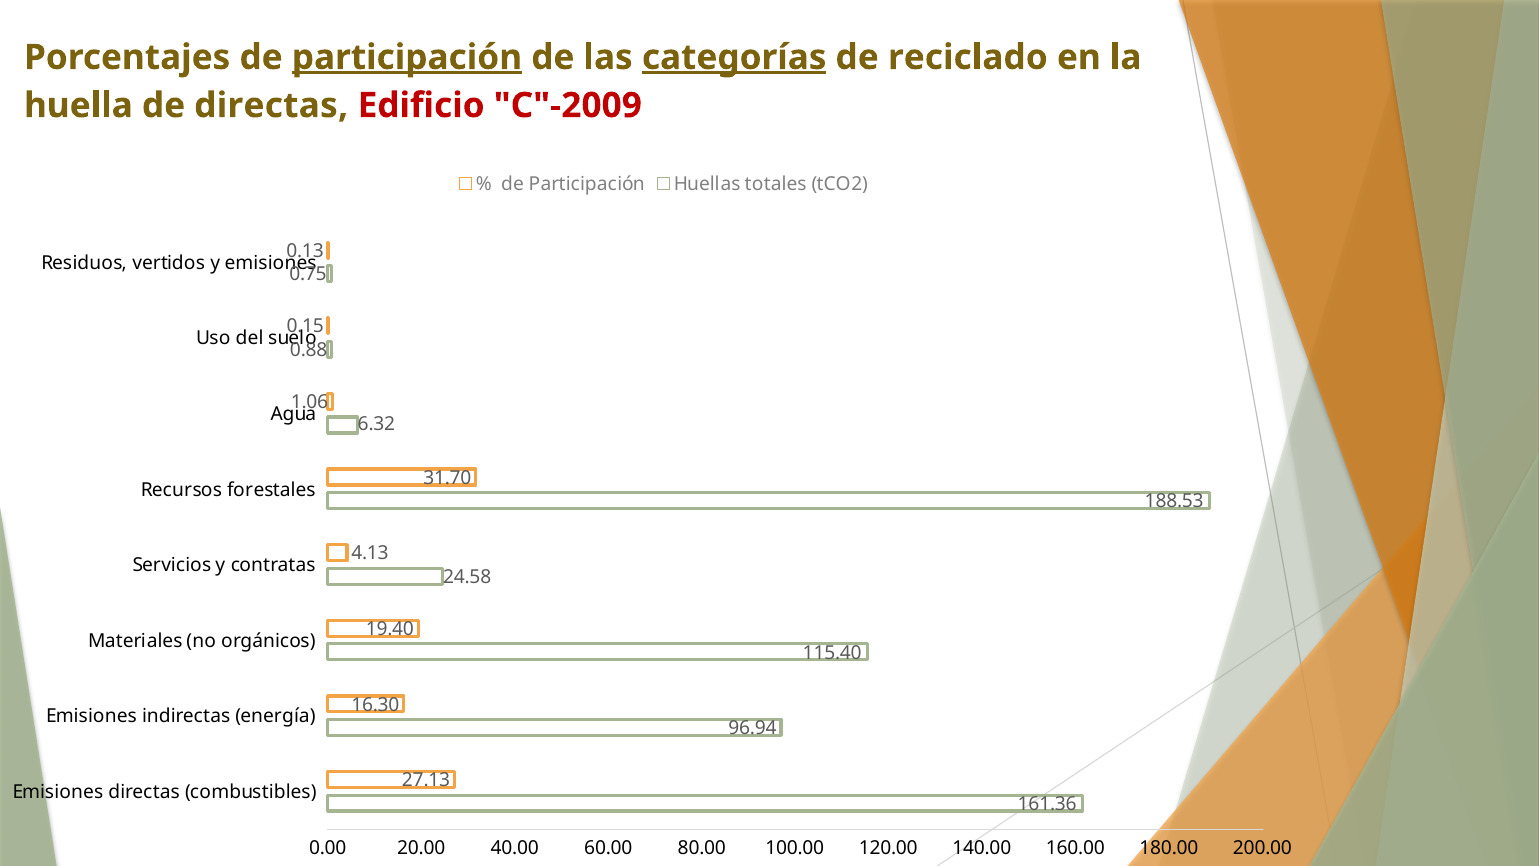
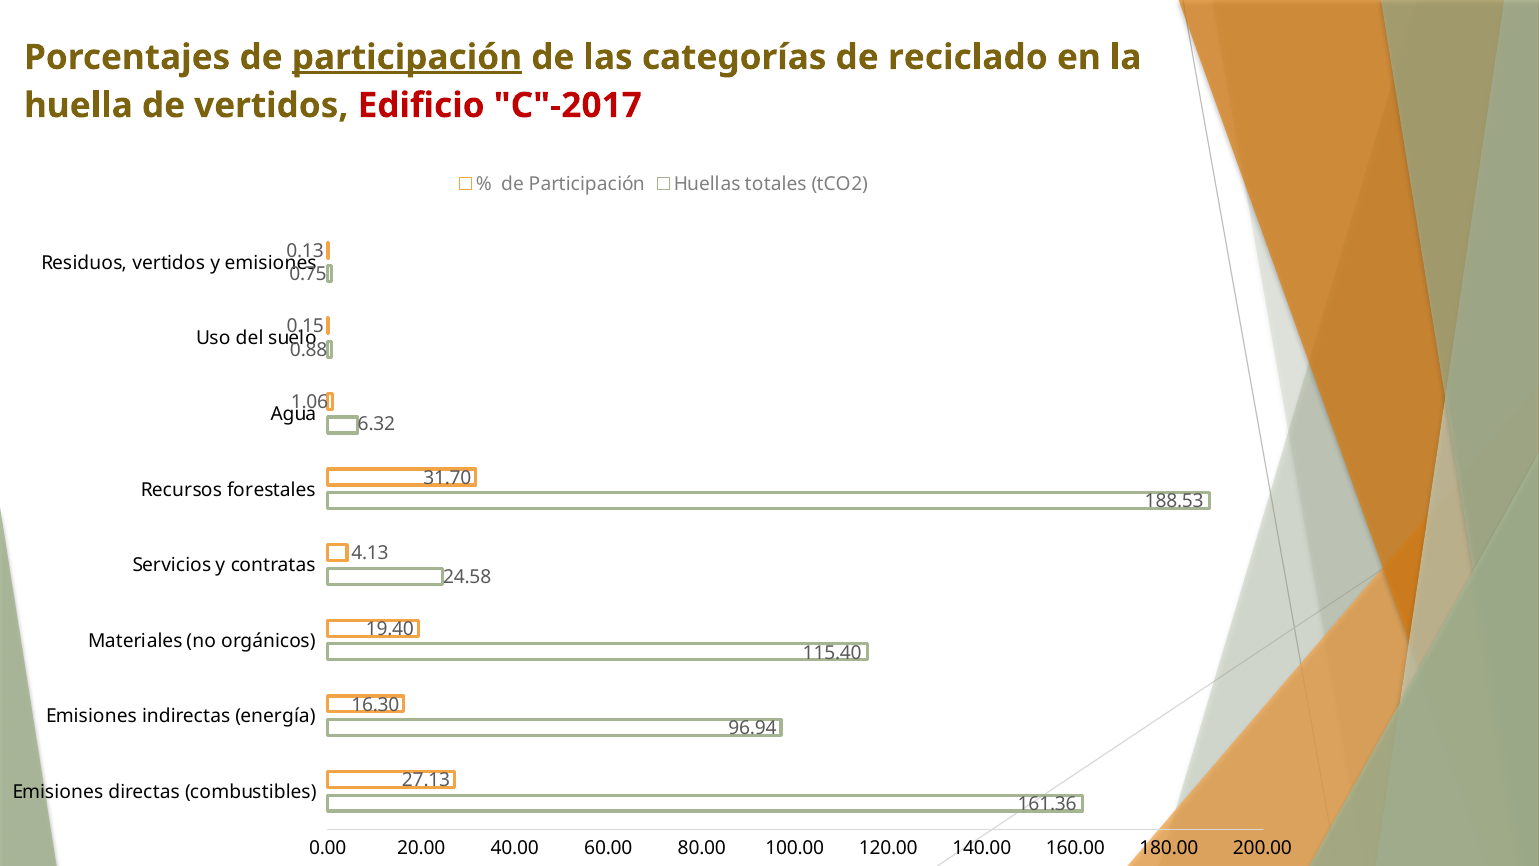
categorías underline: present -> none
de directas: directas -> vertidos
C"-2009: C"-2009 -> C"-2017
